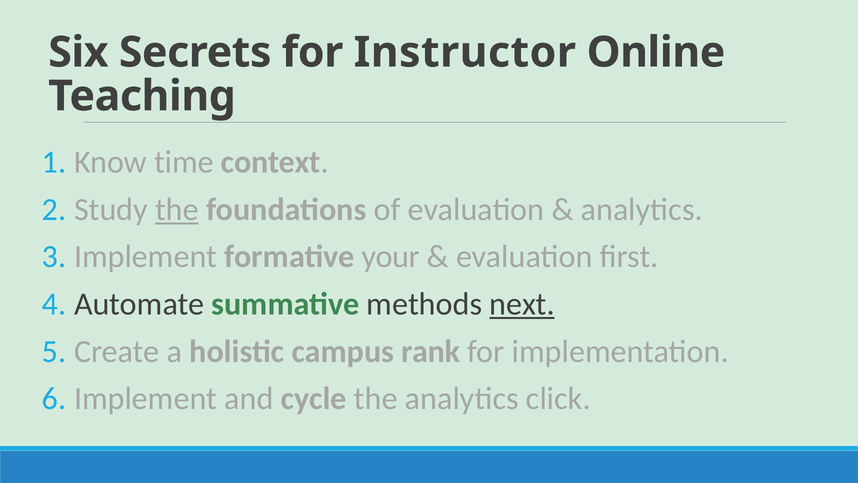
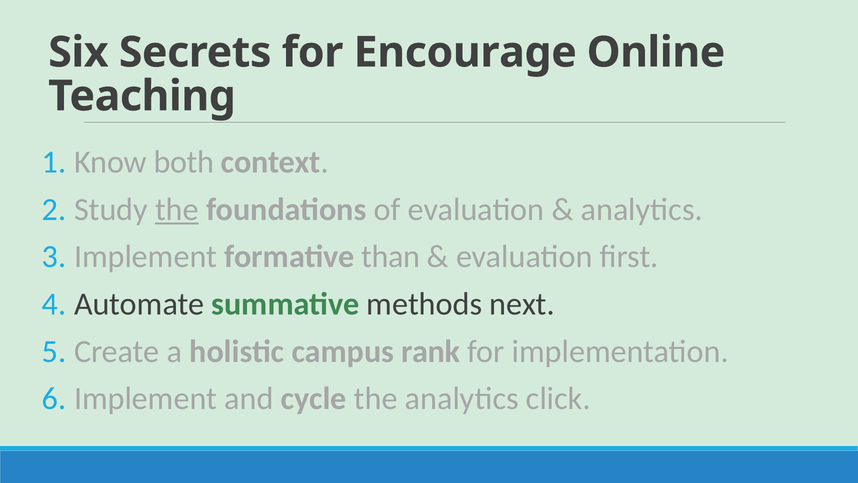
Instructor: Instructor -> Encourage
time: time -> both
your: your -> than
next underline: present -> none
